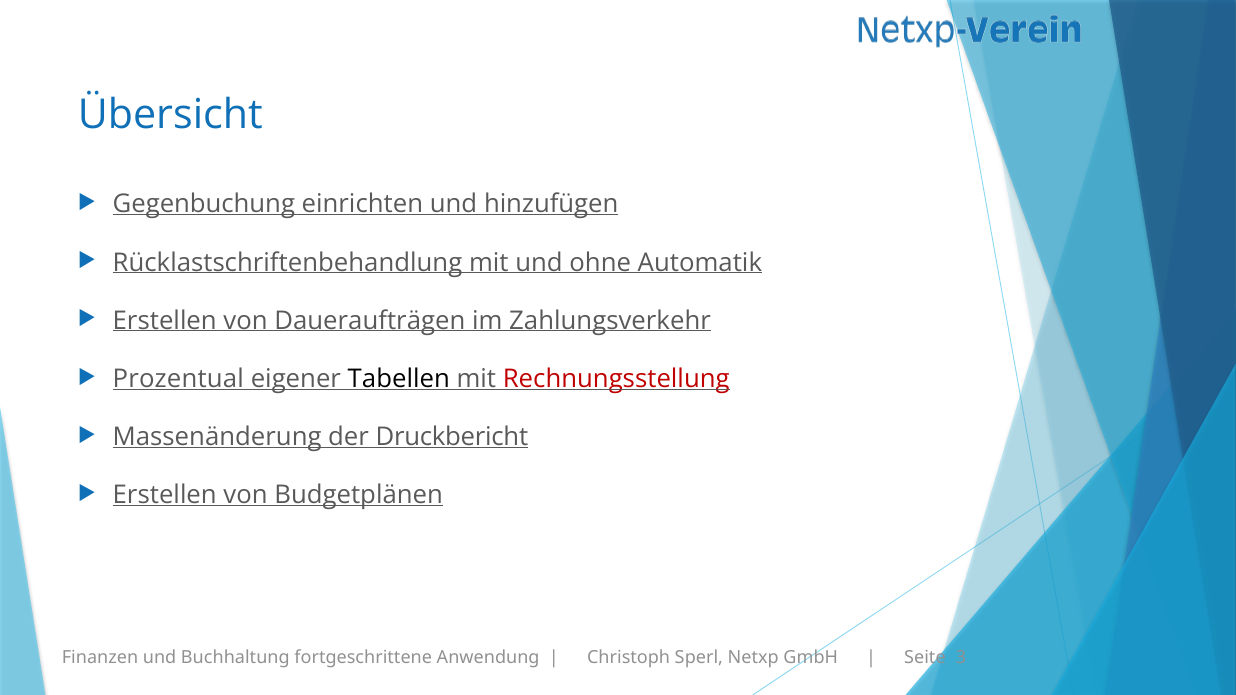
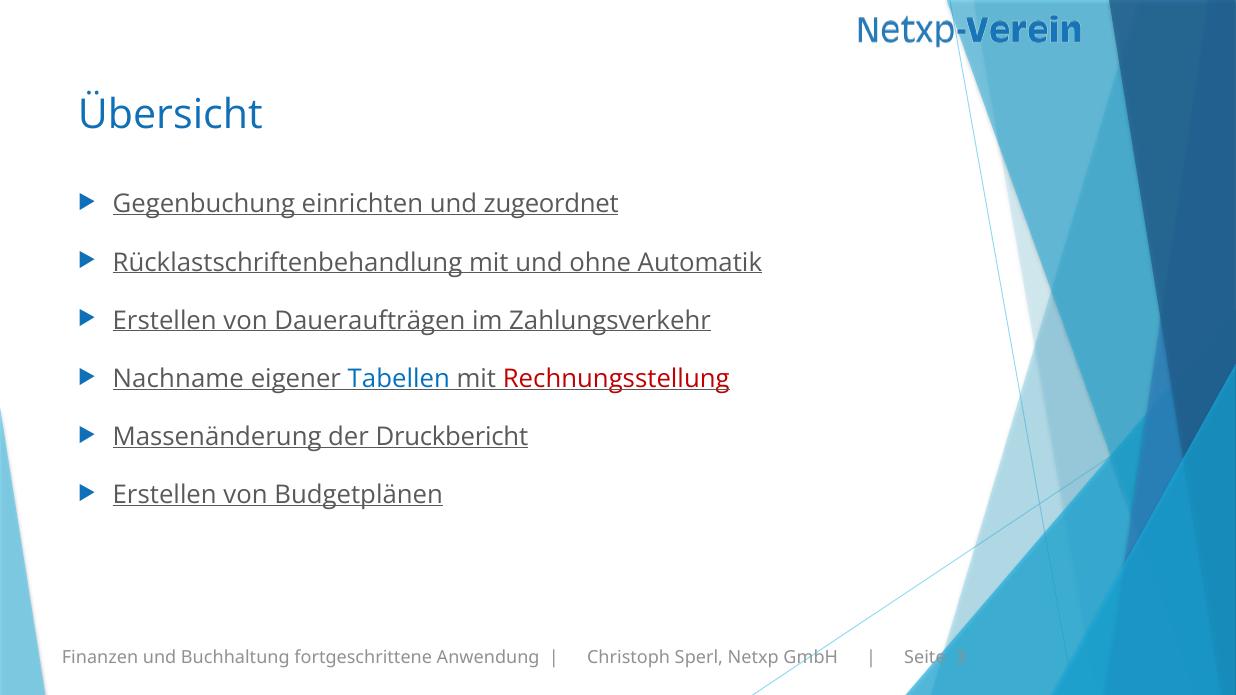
hinzufügen: hinzufügen -> zugeordnet
Prozentual: Prozentual -> Nachname
Tabellen colour: black -> blue
